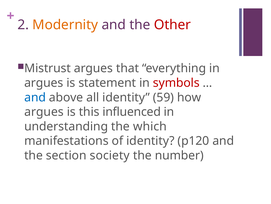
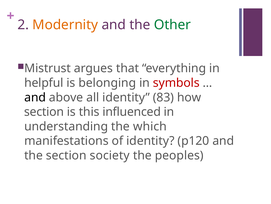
Other colour: red -> green
argues at (44, 83): argues -> helpful
statement: statement -> belonging
and at (35, 97) colour: blue -> black
59: 59 -> 83
argues at (44, 112): argues -> section
number: number -> peoples
